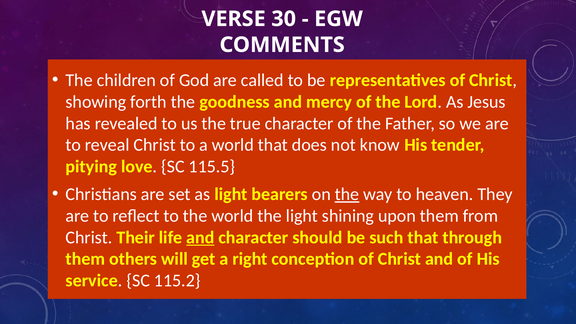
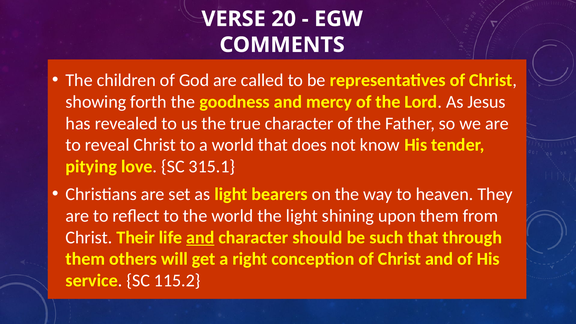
30: 30 -> 20
115.5: 115.5 -> 315.1
the at (347, 194) underline: present -> none
